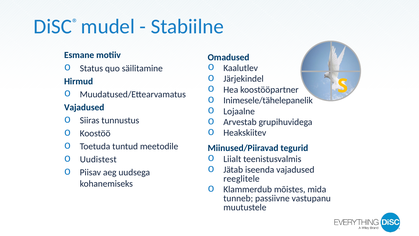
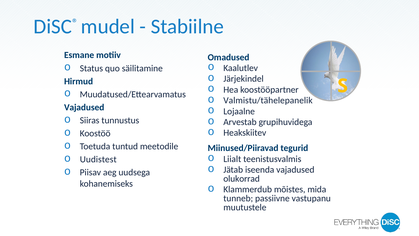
Inimesele/tähelepanelik: Inimesele/tähelepanelik -> Valmistu/tähelepanelik
reeglitele: reeglitele -> olukorrad
